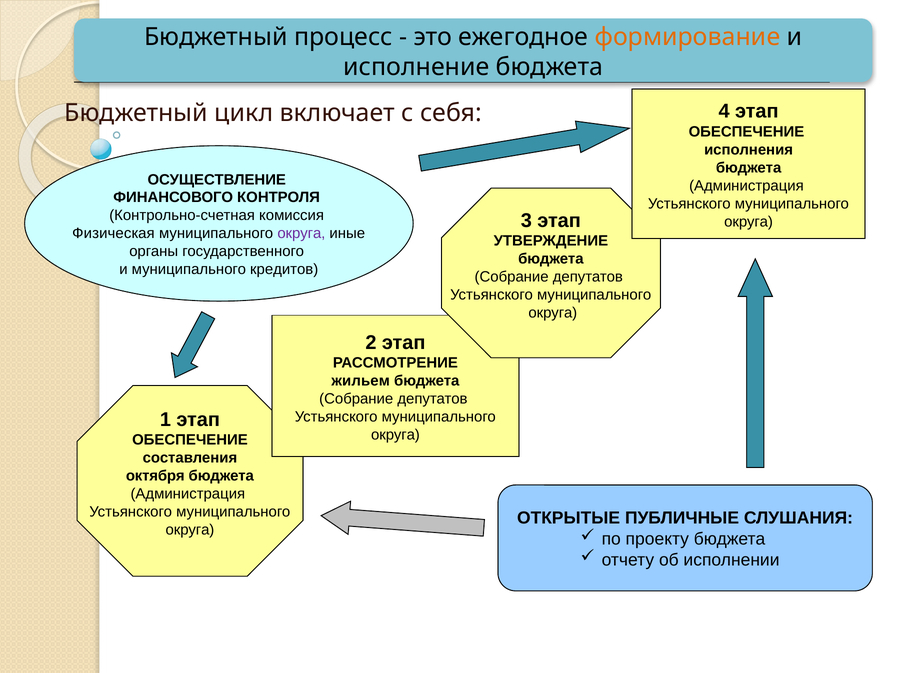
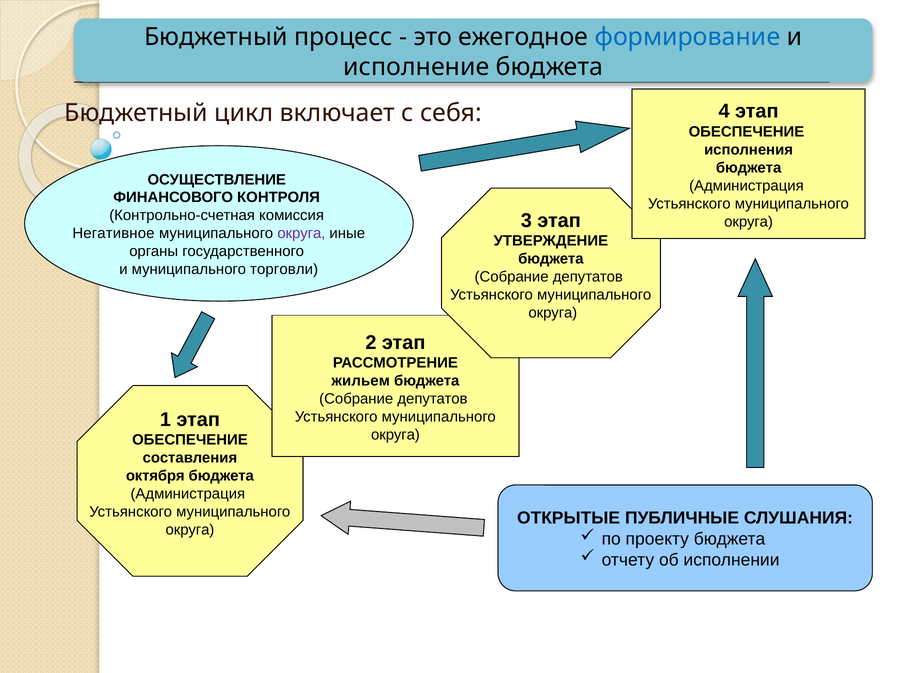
формирование colour: orange -> blue
Физическая: Физическая -> Негативное
кредитов: кредитов -> торговли
